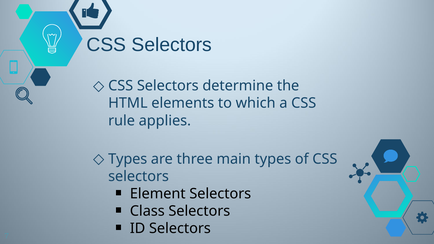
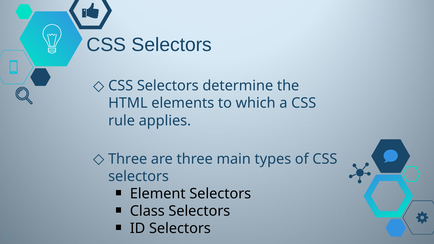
Types at (128, 159): Types -> Three
